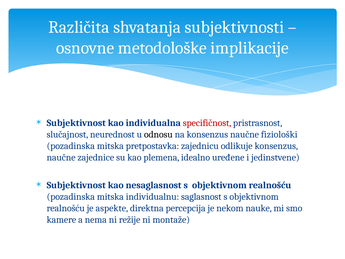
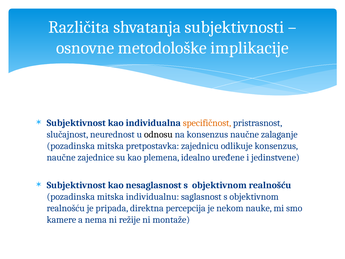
specifičnost colour: red -> orange
fiziološki: fiziološki -> zalaganje
aspekte: aspekte -> pripada
